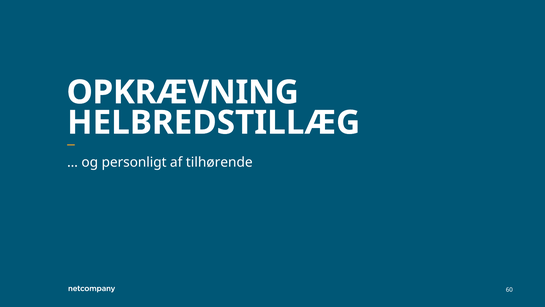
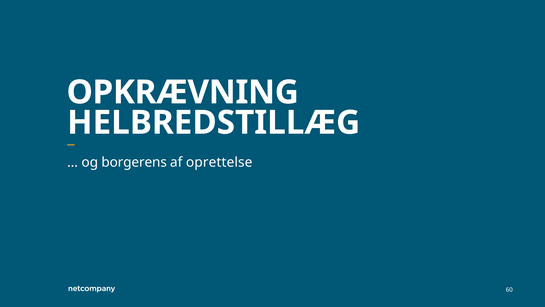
personligt: personligt -> borgerens
tilhørende: tilhørende -> oprettelse
